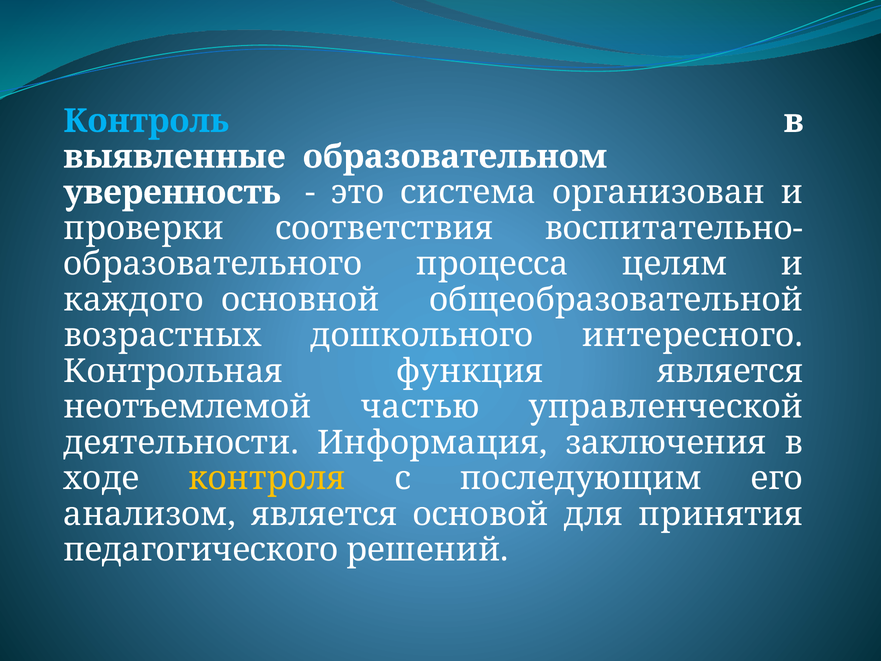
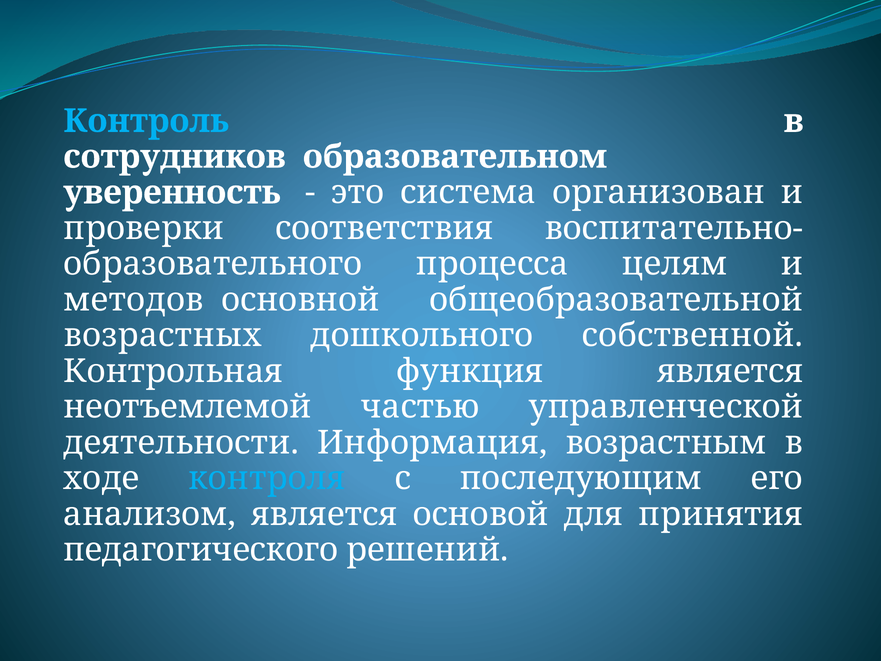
выявленные: выявленные -> сотрудников
каждого: каждого -> методов
интересного: интересного -> собственной
заключения: заключения -> возрастным
контроля colour: yellow -> light blue
